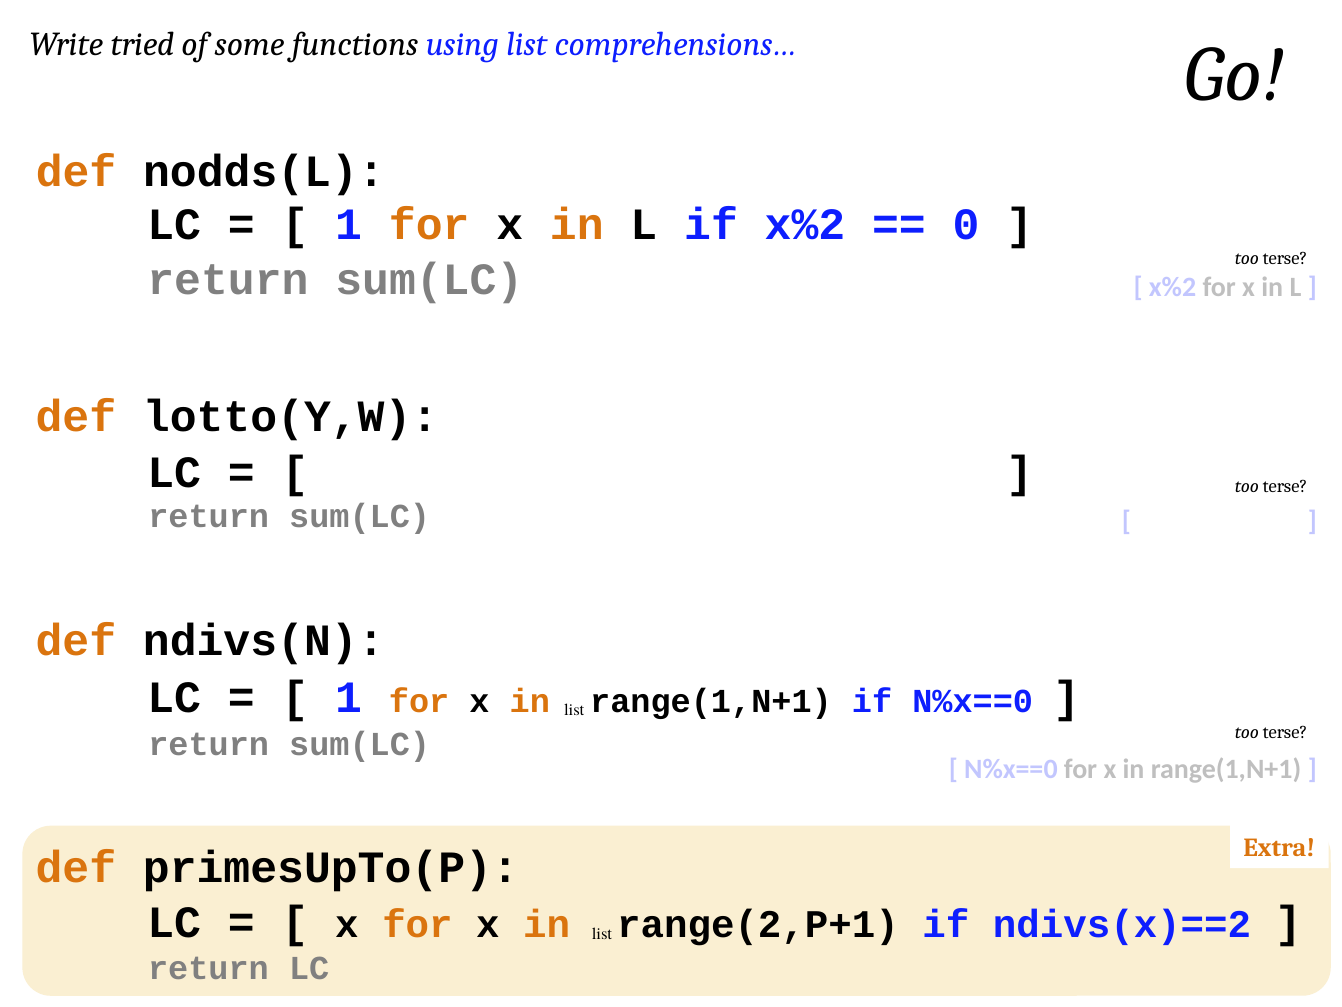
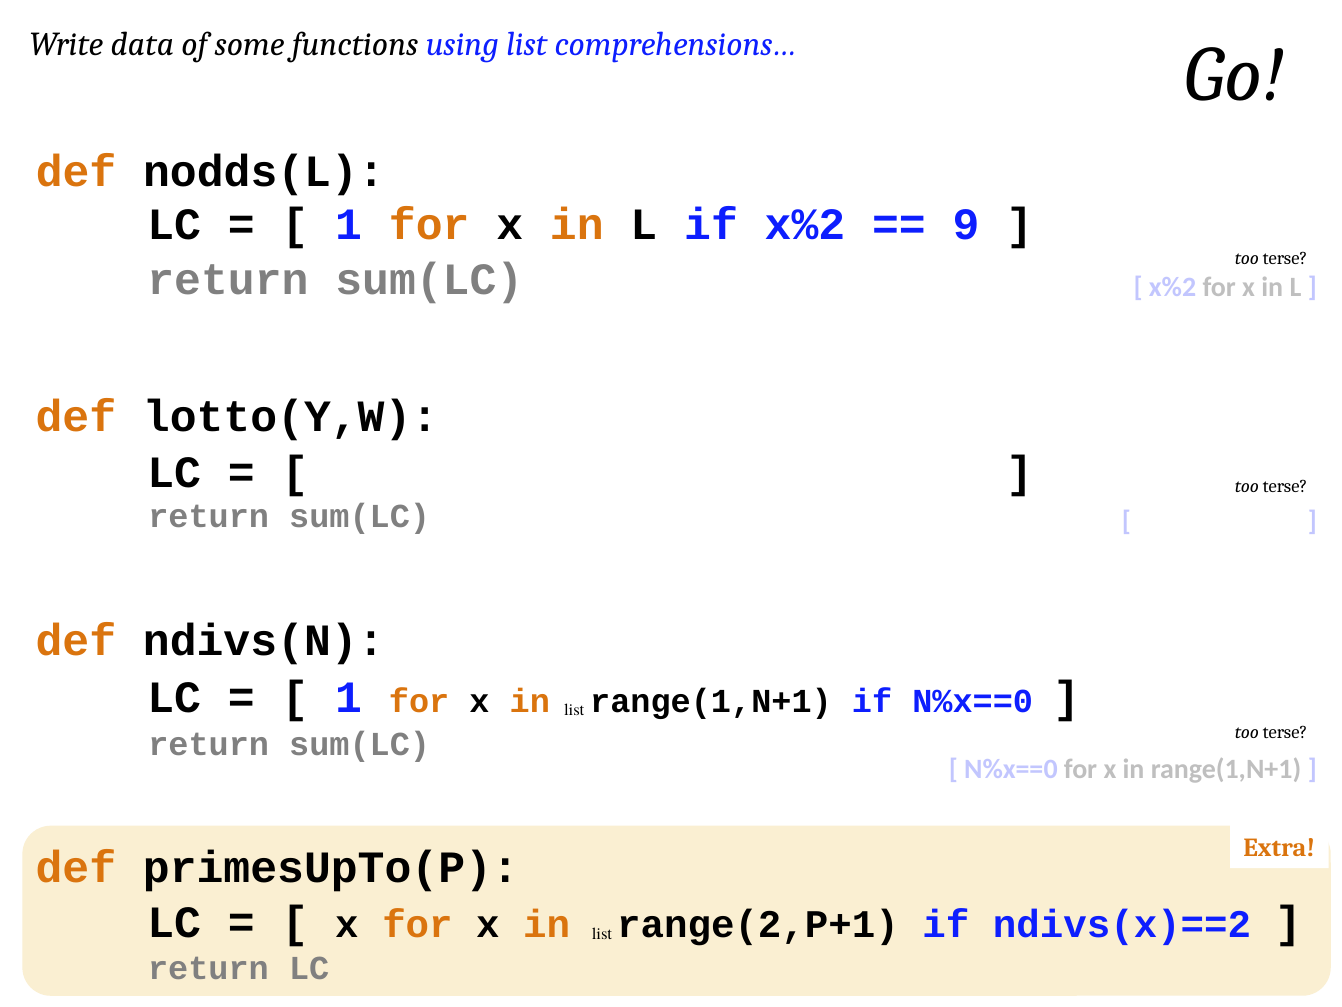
tried: tried -> data
0: 0 -> 9
